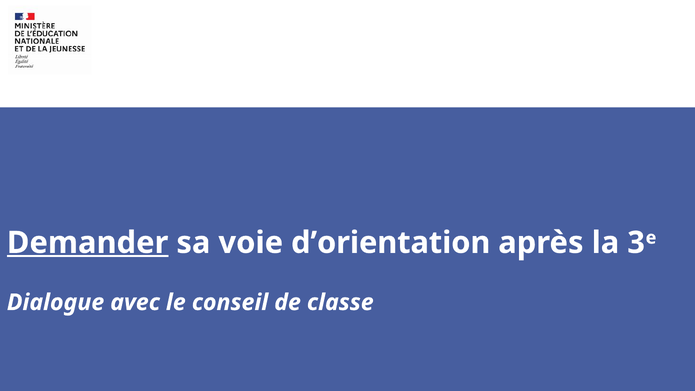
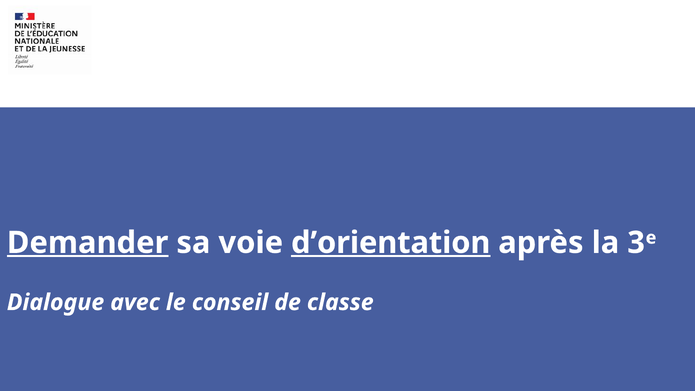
d’orientation underline: none -> present
